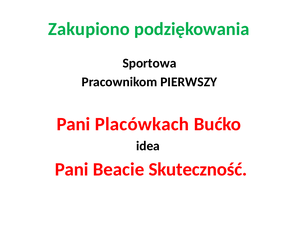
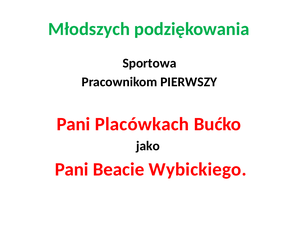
Zakupiono: Zakupiono -> Młodszych
idea: idea -> jako
Skuteczność: Skuteczność -> Wybickiego
